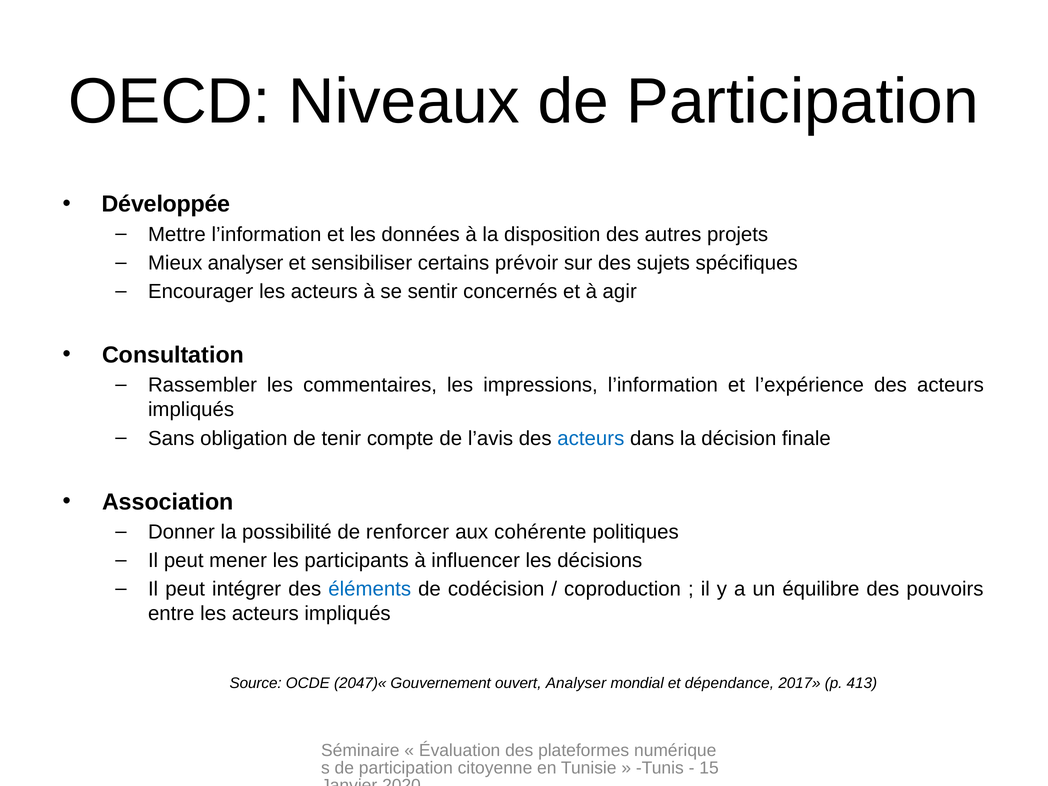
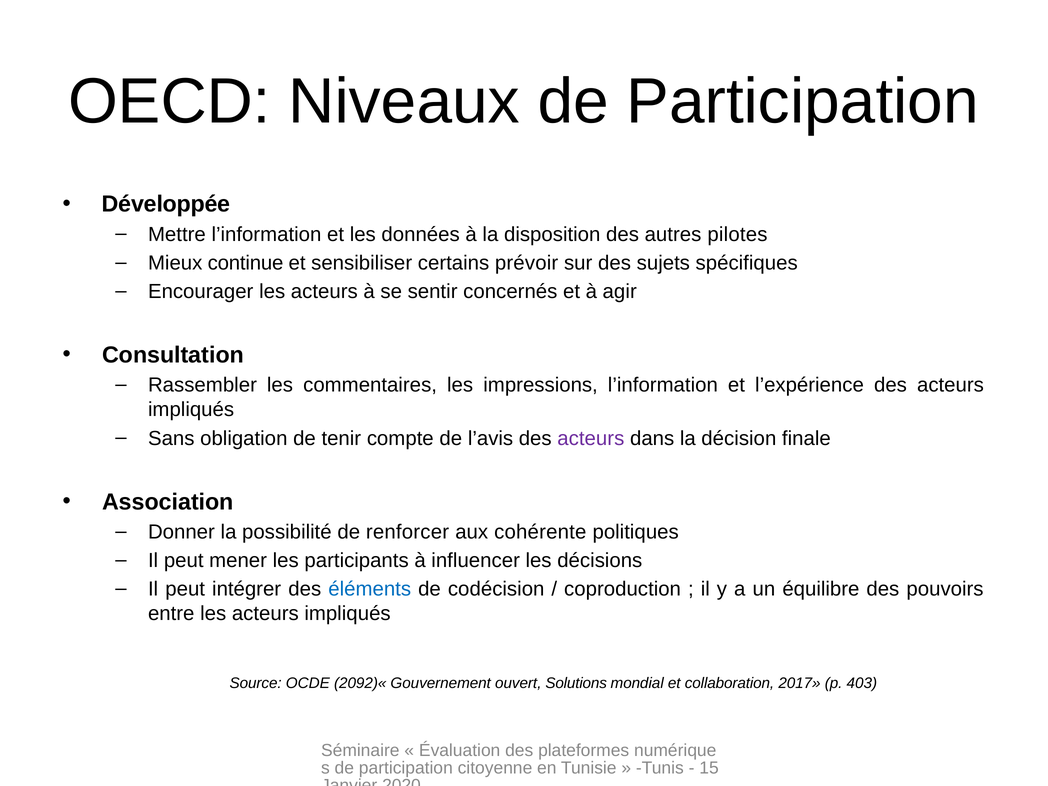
projets: projets -> pilotes
Mieux analyser: analyser -> continue
acteurs at (591, 438) colour: blue -> purple
2047)«: 2047)« -> 2092)«
ouvert Analyser: Analyser -> Solutions
dépendance: dépendance -> collaboration
413: 413 -> 403
